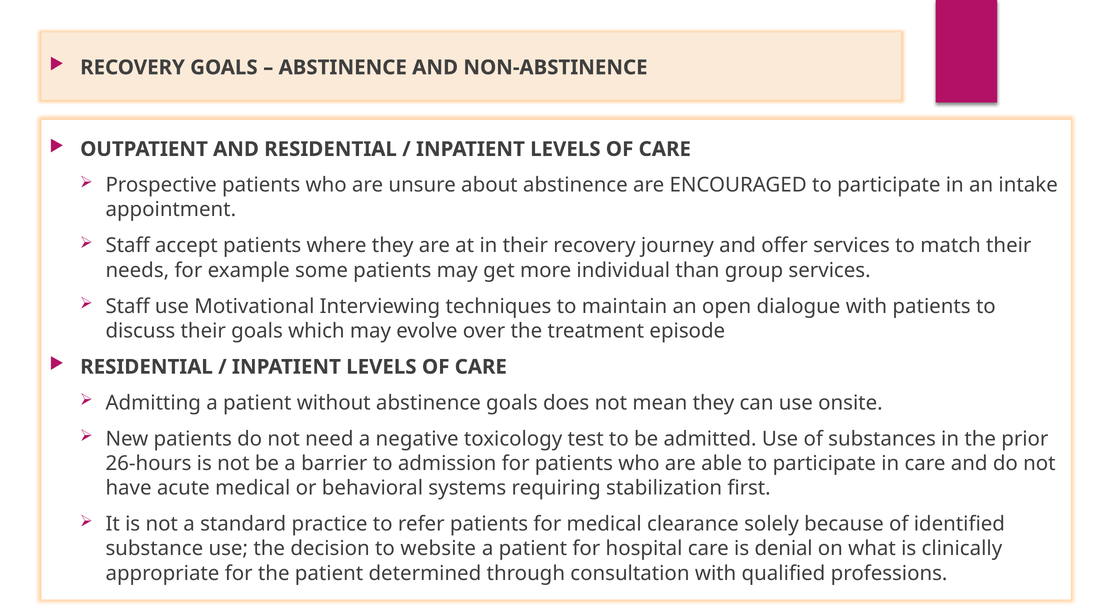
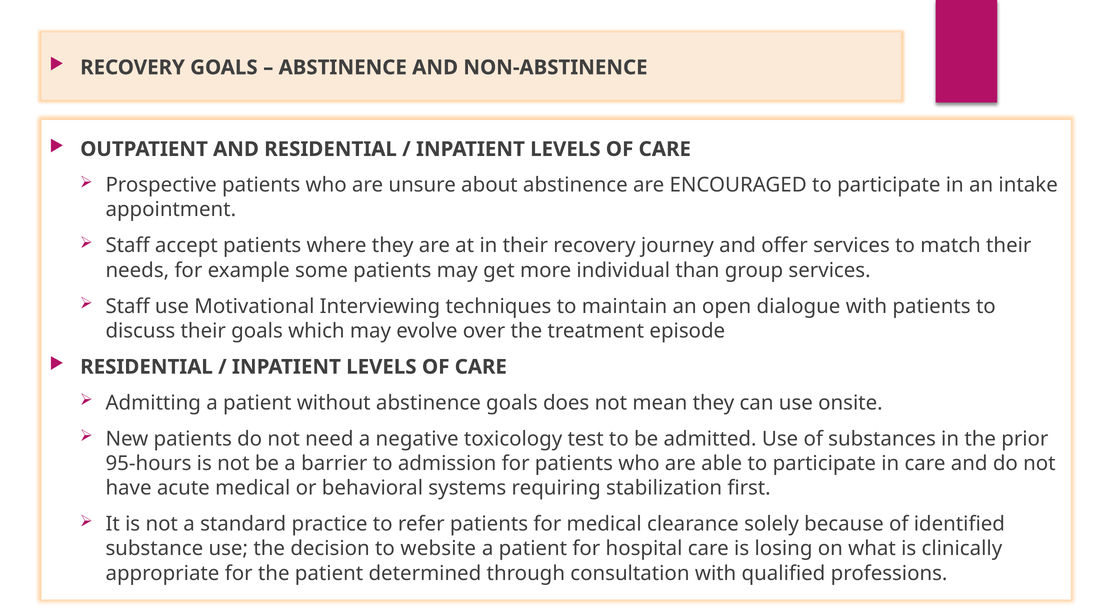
26-hours: 26-hours -> 95-hours
denial: denial -> losing
